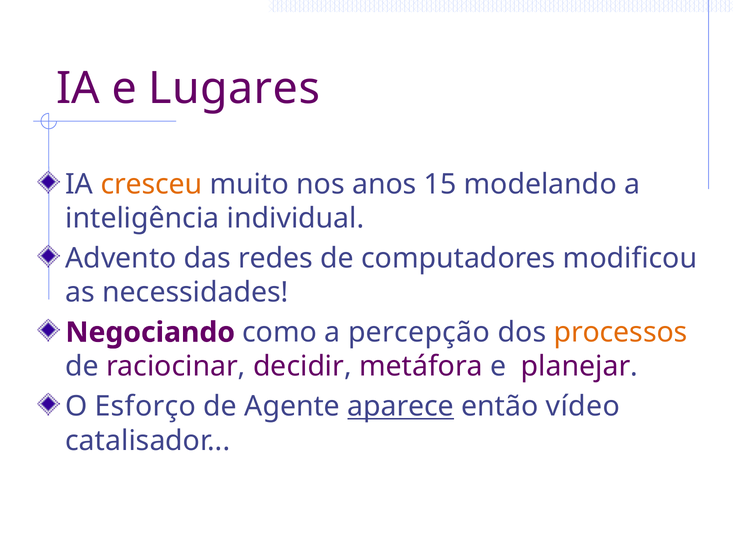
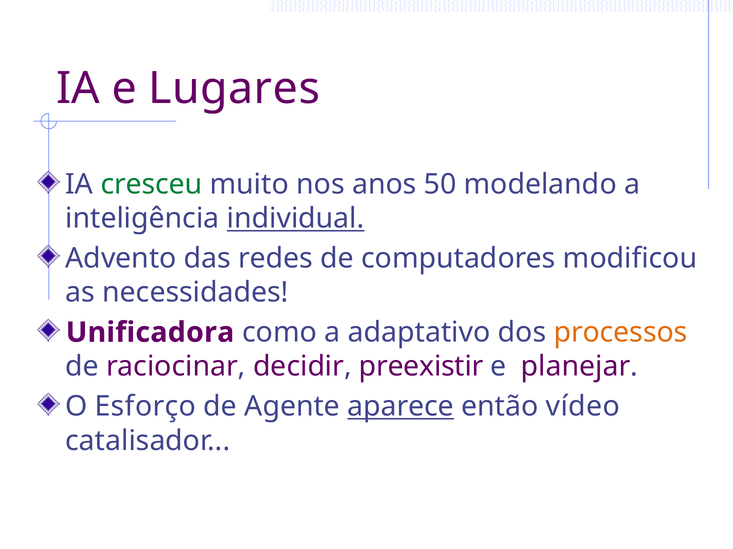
cresceu colour: orange -> green
15: 15 -> 50
individual underline: none -> present
Negociando: Negociando -> Unificadora
percepção: percepção -> adaptativo
metáfora: metáfora -> preexistir
